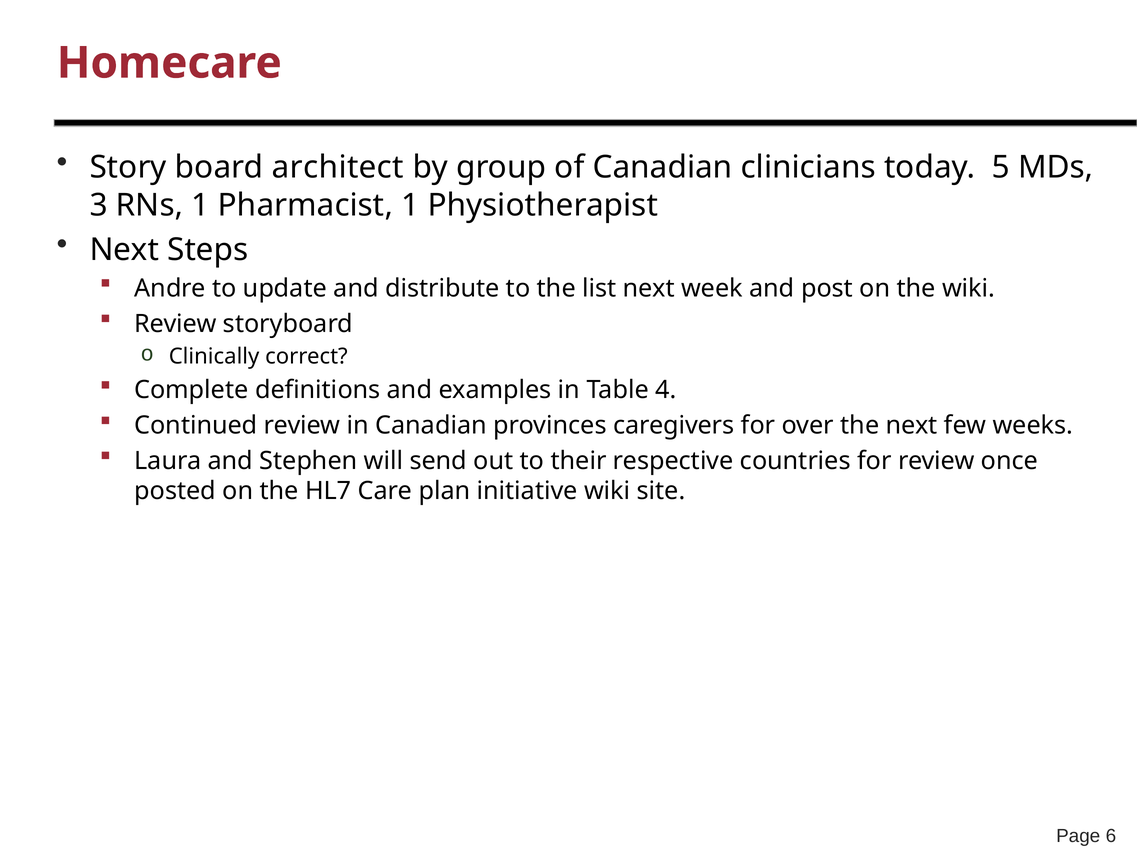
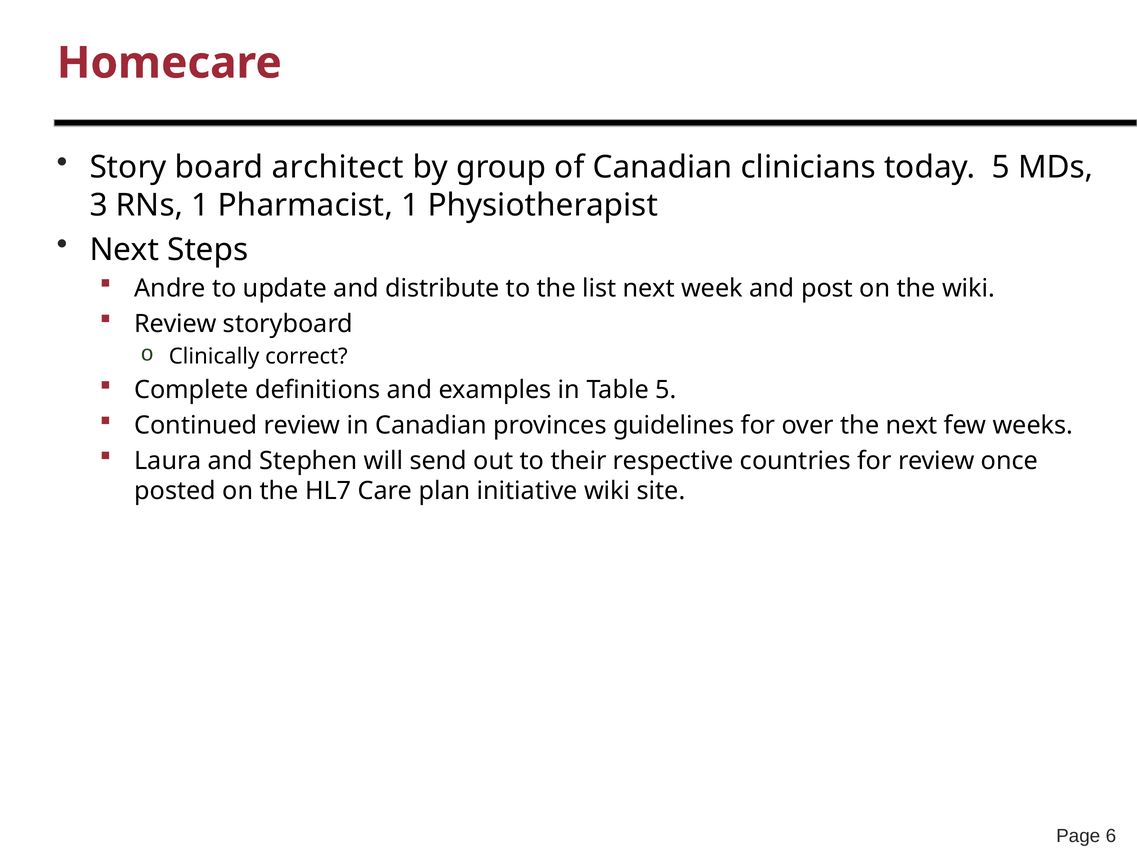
Table 4: 4 -> 5
caregivers: caregivers -> guidelines
